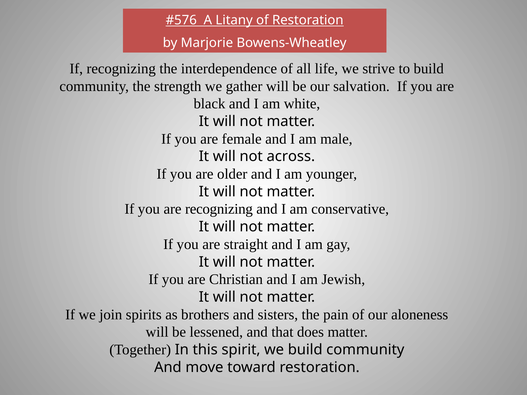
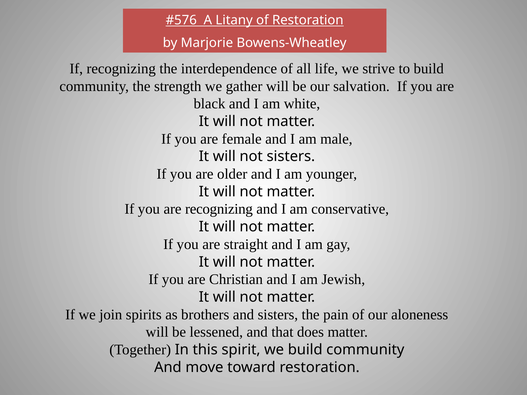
not across: across -> sisters
